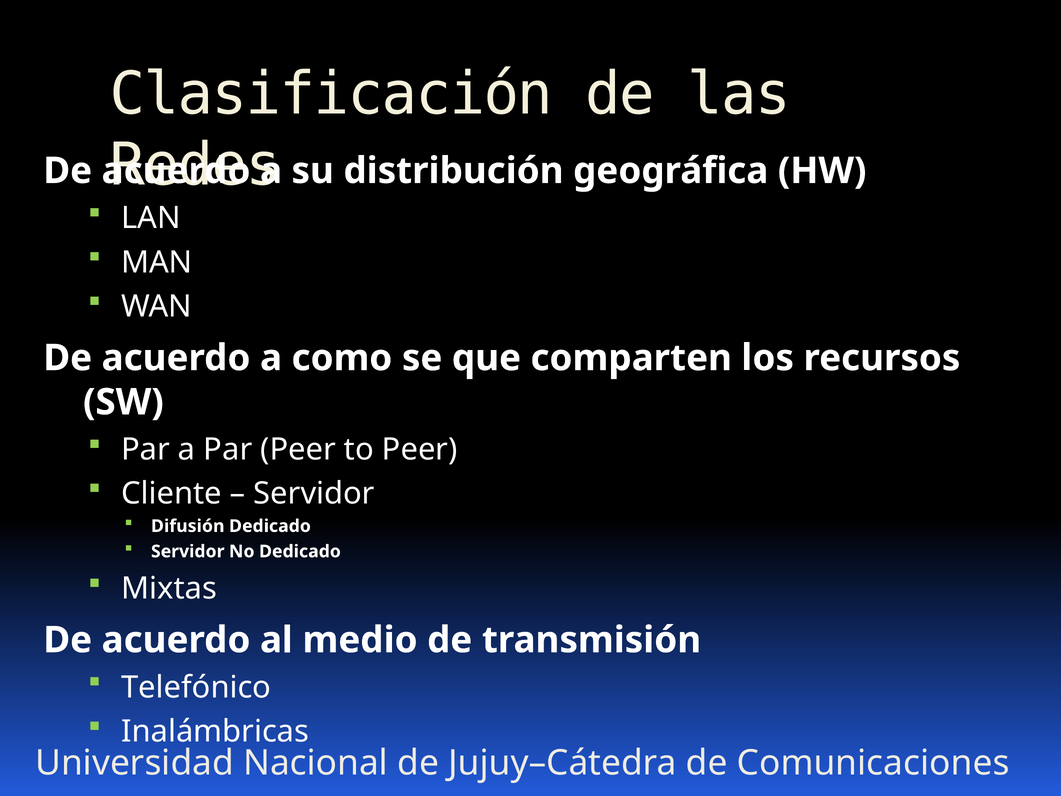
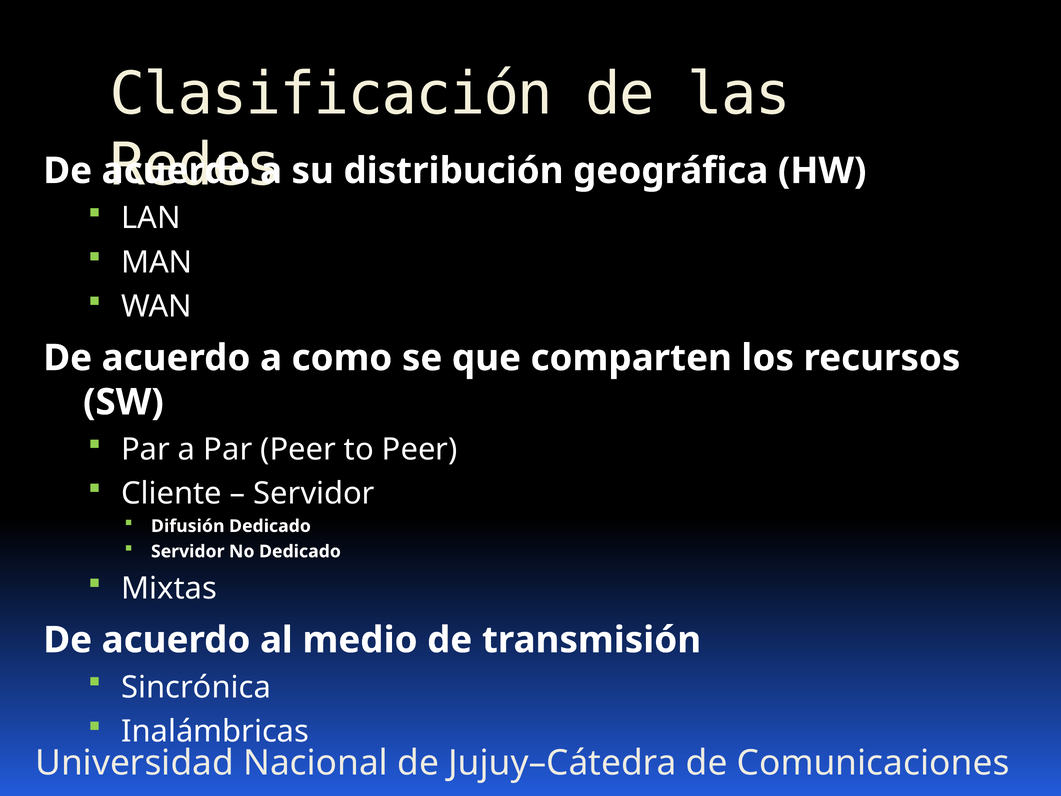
Telefónico: Telefónico -> Sincrónica
